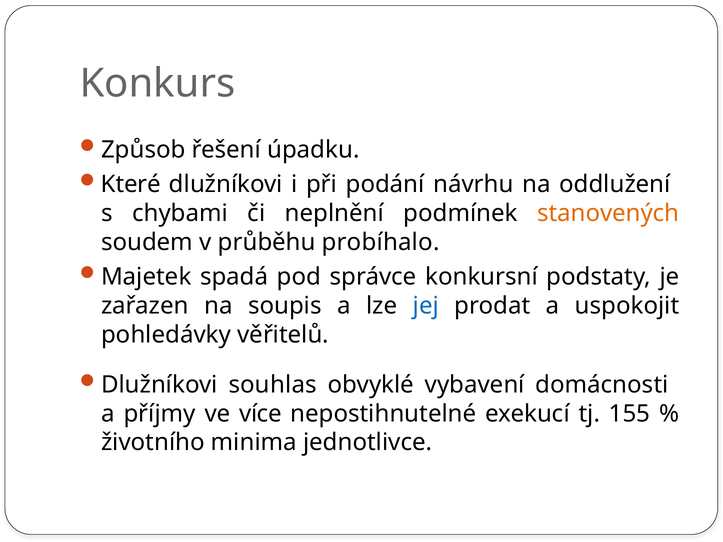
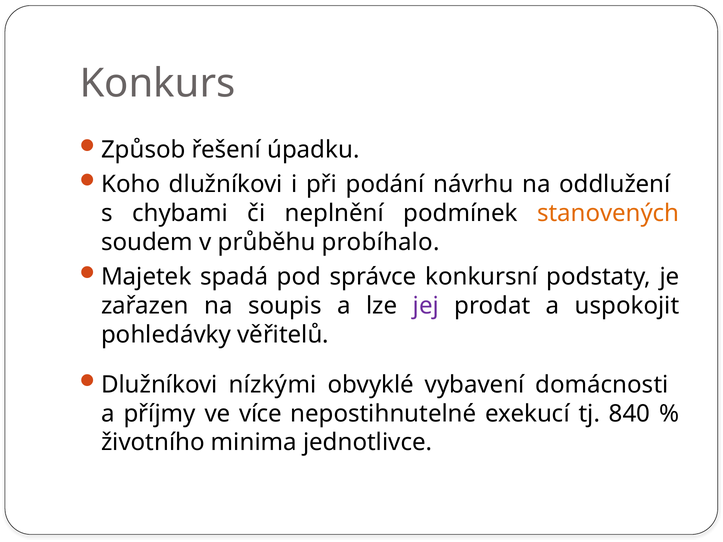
Které: Které -> Koho
jej colour: blue -> purple
souhlas: souhlas -> nízkými
155: 155 -> 840
